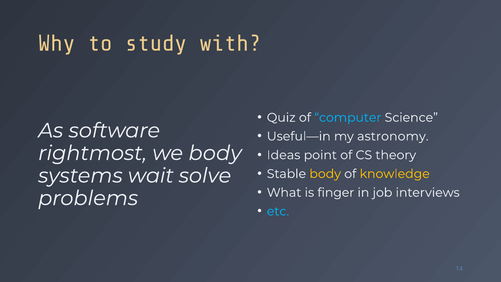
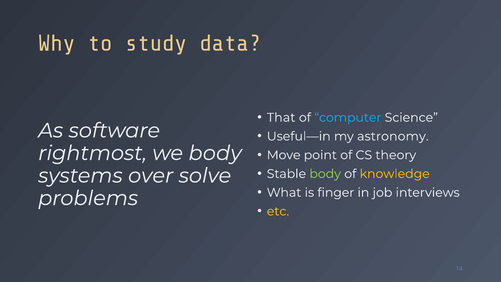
with: with -> data
Quiz: Quiz -> That
Ideas: Ideas -> Move
body at (325, 174) colour: yellow -> light green
wait: wait -> over
etc colour: light blue -> yellow
